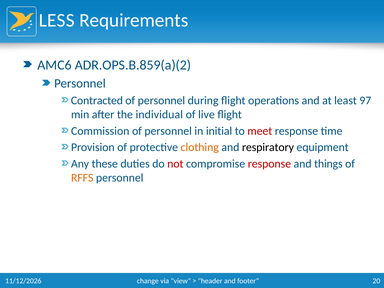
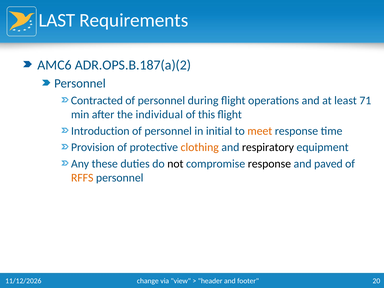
LESS: LESS -> LAST
ADR.OPS.B.859(a)(2: ADR.OPS.B.859(a)(2 -> ADR.OPS.B.187(a)(2
97: 97 -> 71
live: live -> this
Commission: Commission -> Introduction
meet colour: red -> orange
not colour: red -> black
response at (269, 164) colour: red -> black
things: things -> paved
